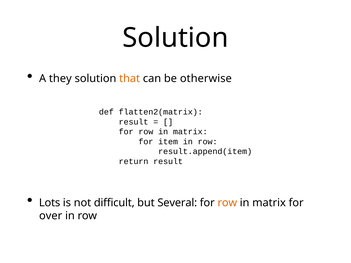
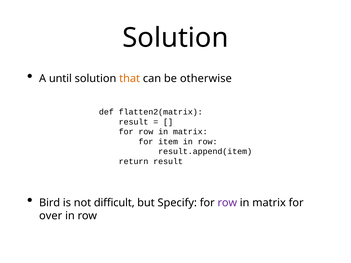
they: they -> until
Lots: Lots -> Bird
Several: Several -> Specify
row at (227, 203) colour: orange -> purple
